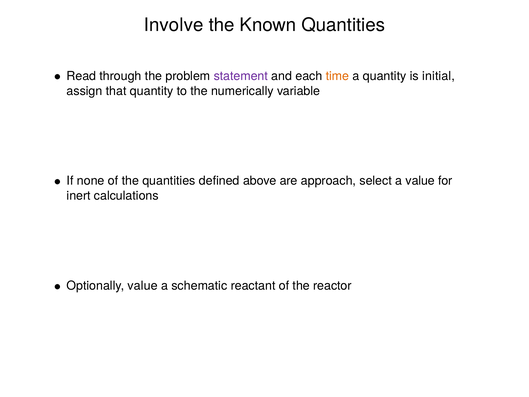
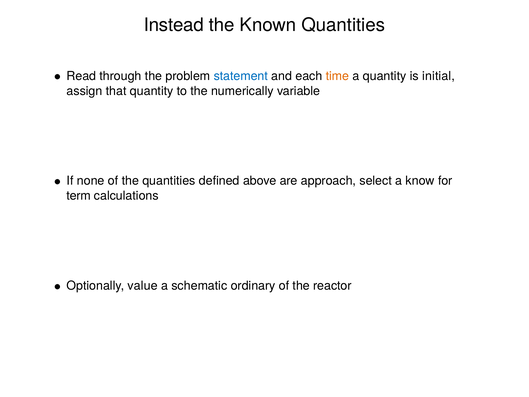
Involve: Involve -> Instead
statement colour: purple -> blue
a value: value -> know
inert: inert -> term
reactant: reactant -> ordinary
